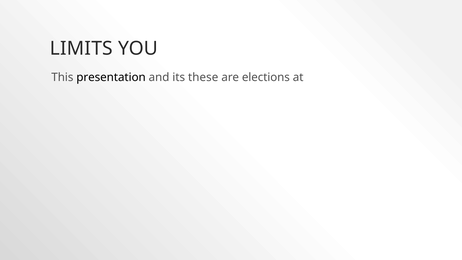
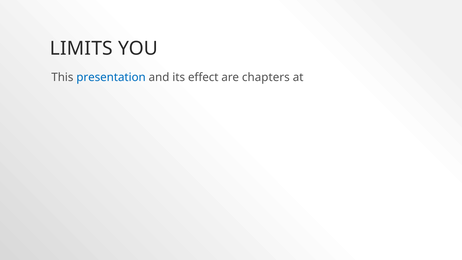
presentation colour: black -> blue
these: these -> effect
elections: elections -> chapters
